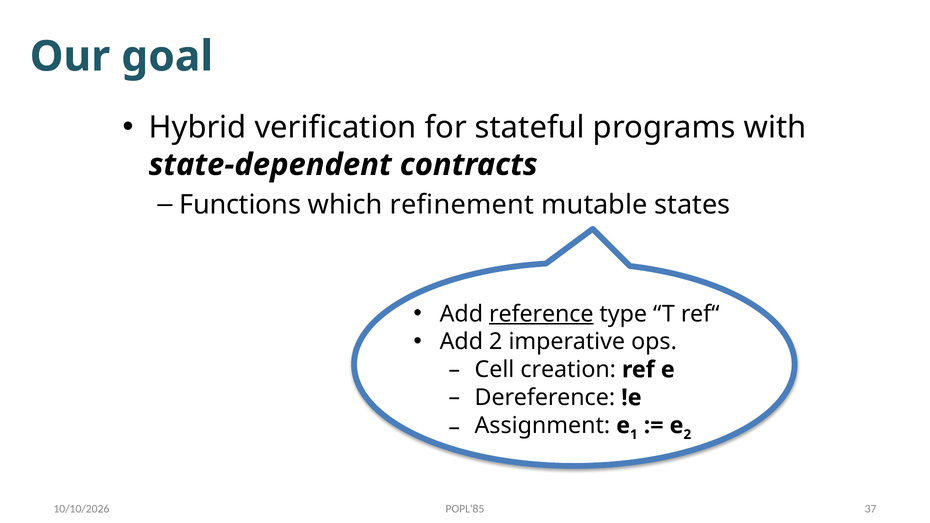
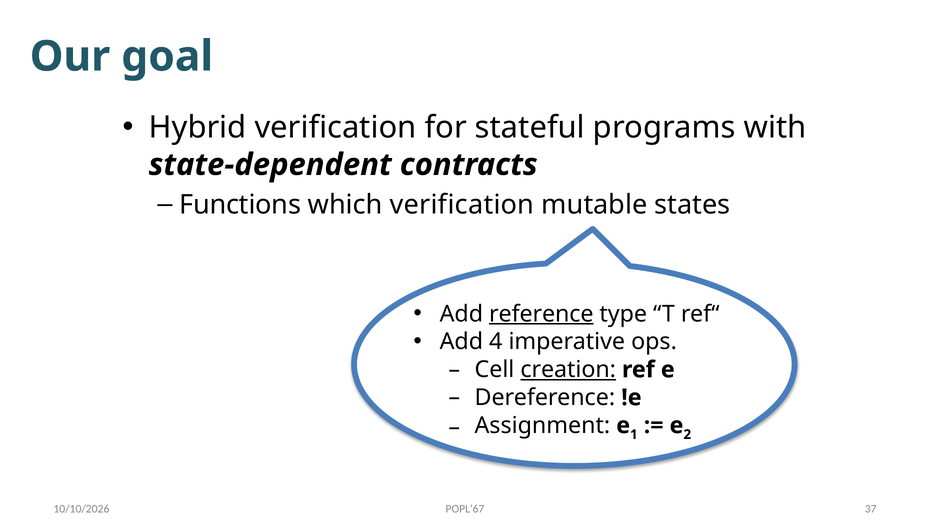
which refinement: refinement -> verification
Add 2: 2 -> 4
creation underline: none -> present
POPL'85: POPL'85 -> POPL'67
